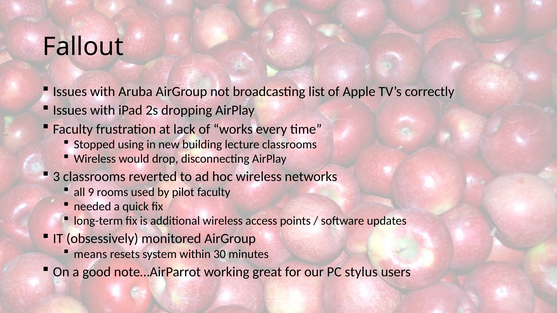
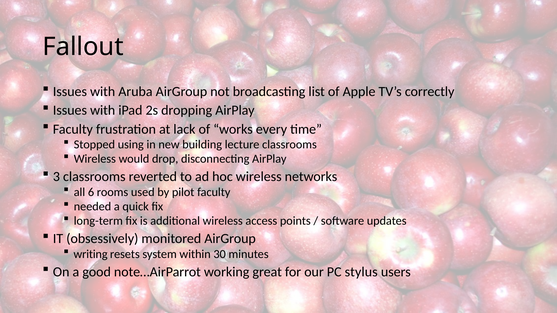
9: 9 -> 6
means: means -> writing
